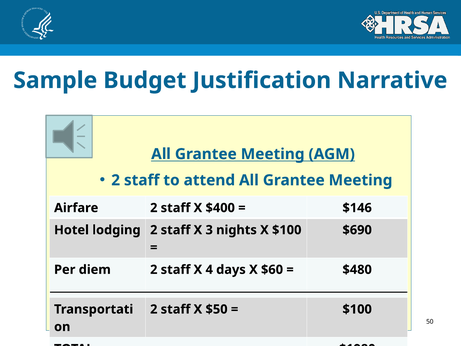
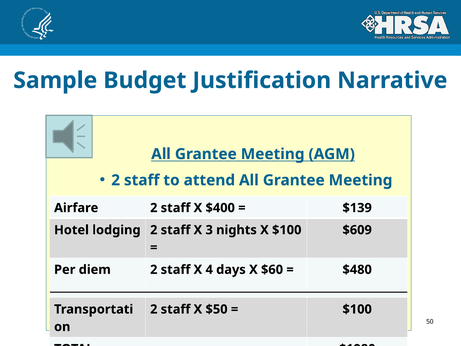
$146: $146 -> $139
$690: $690 -> $609
